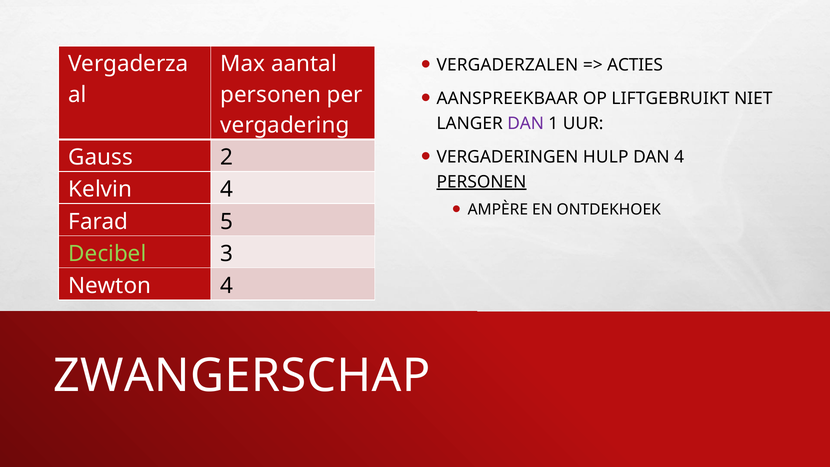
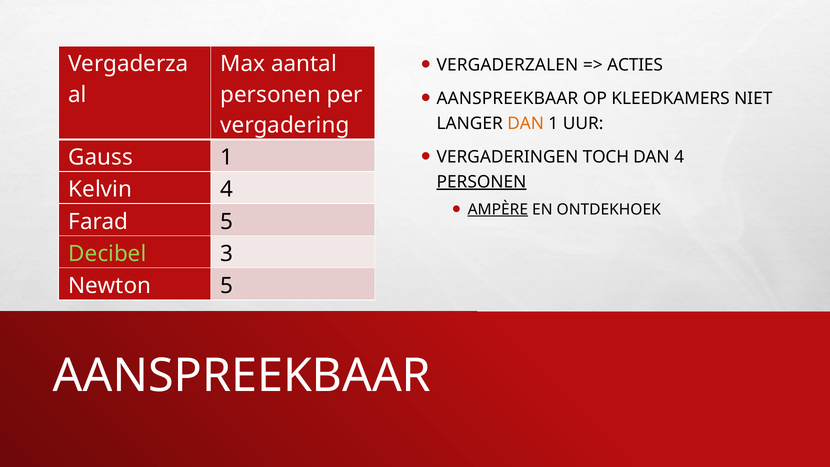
LIFTGEBRUIKT: LIFTGEBRUIKT -> KLEEDKAMERS
DAN at (526, 123) colour: purple -> orange
HULP: HULP -> TOCH
Gauss 2: 2 -> 1
AMPÈRE underline: none -> present
Newton 4: 4 -> 5
ZWANGERSCHAP at (242, 376): ZWANGERSCHAP -> AANSPREEKBAAR
